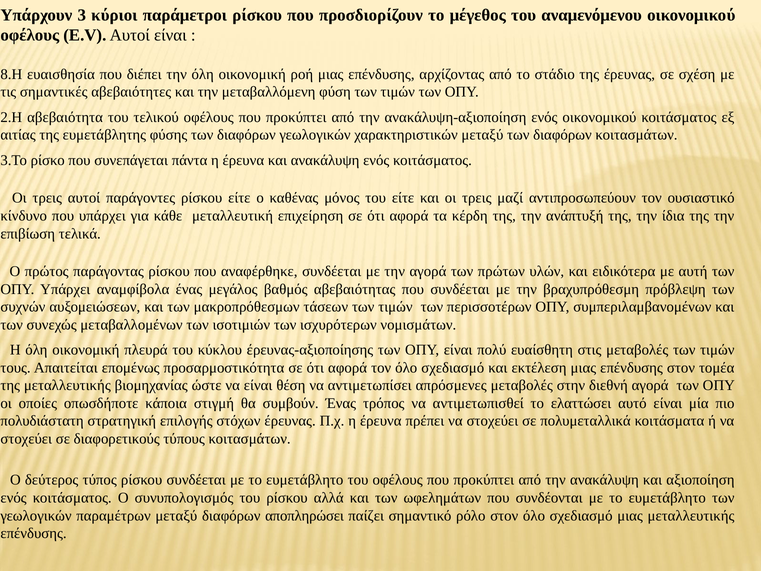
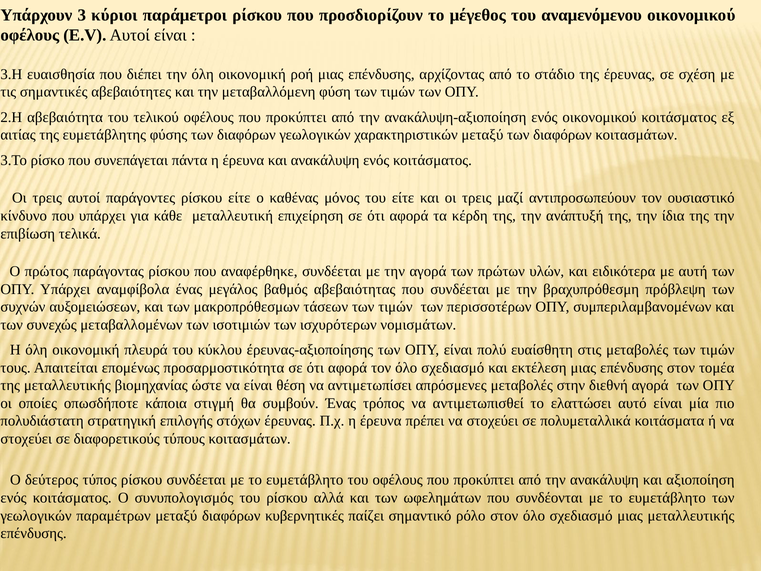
8.Η: 8.Η -> 3.Η
αποπληρώσει: αποπληρώσει -> κυβερνητικές
